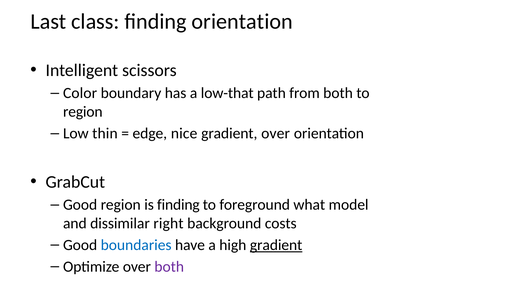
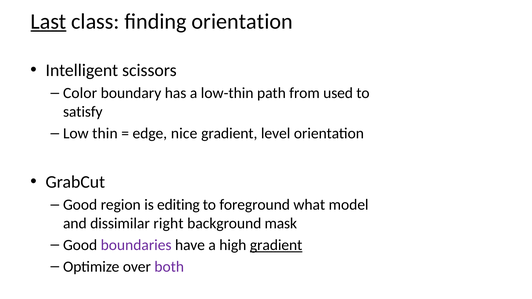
Last underline: none -> present
low-that: low-that -> low-thin
from both: both -> used
region at (83, 112): region -> satisfy
gradient over: over -> level
is finding: finding -> editing
costs: costs -> mask
boundaries colour: blue -> purple
